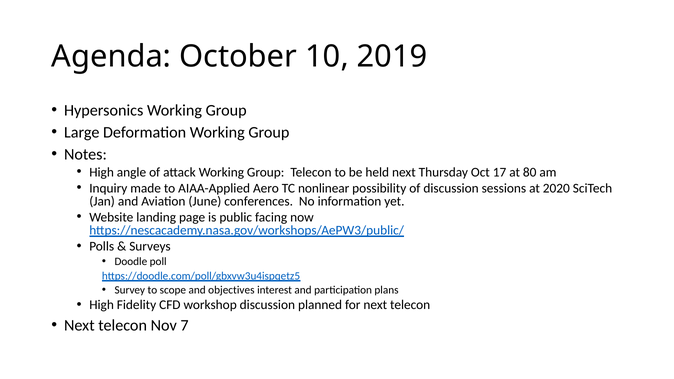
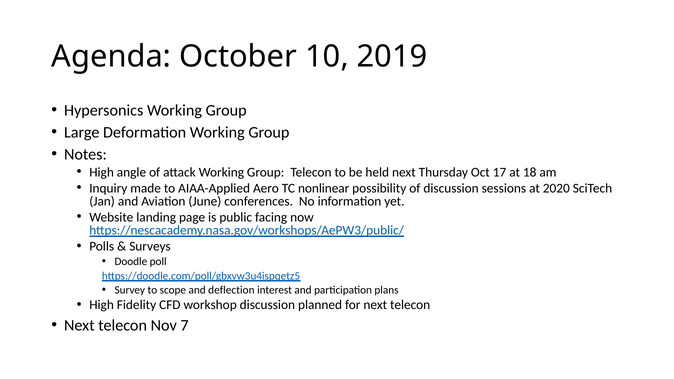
80: 80 -> 18
objectives: objectives -> deflection
